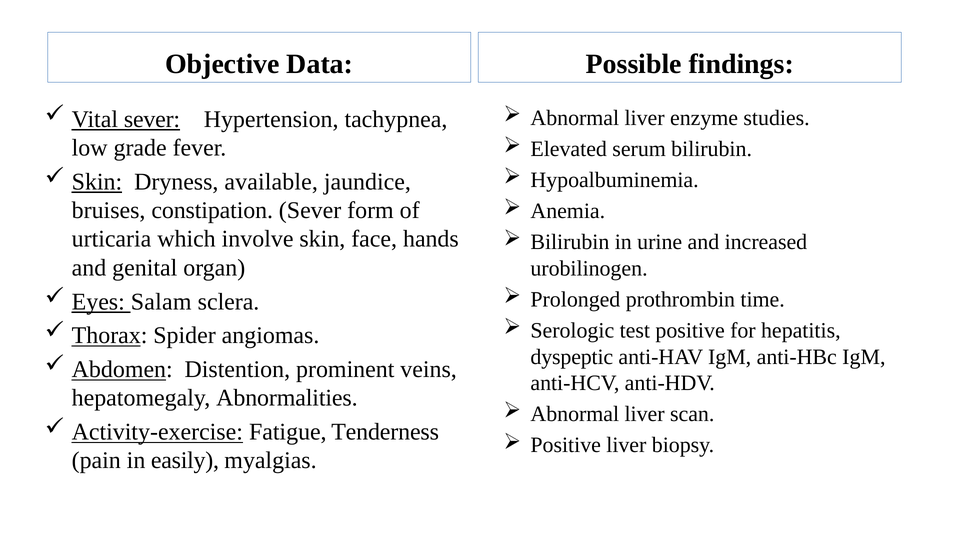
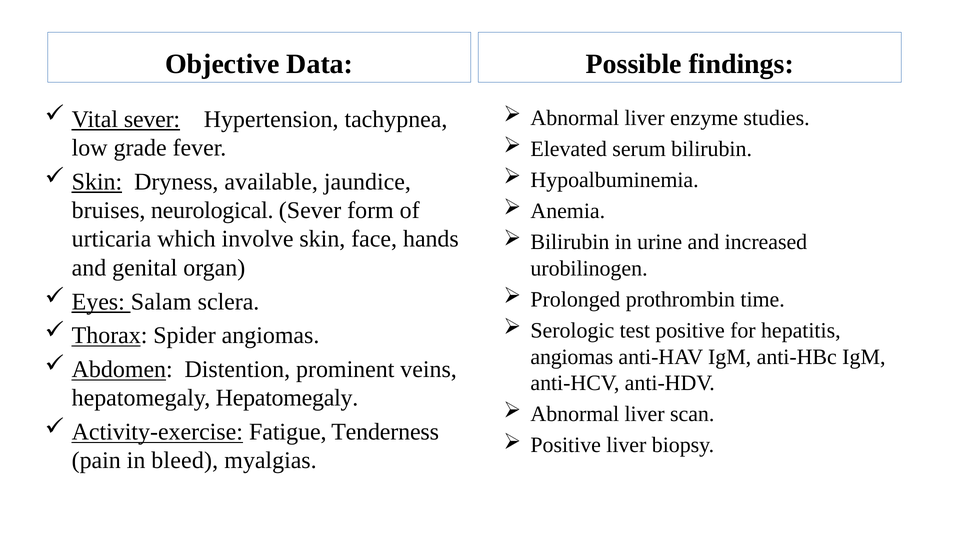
constipation: constipation -> neurological
dyspeptic at (572, 357): dyspeptic -> angiomas
hepatomegaly Abnormalities: Abnormalities -> Hepatomegaly
easily: easily -> bleed
